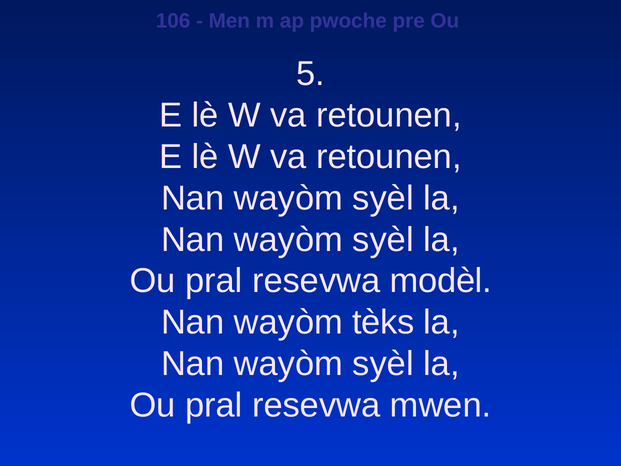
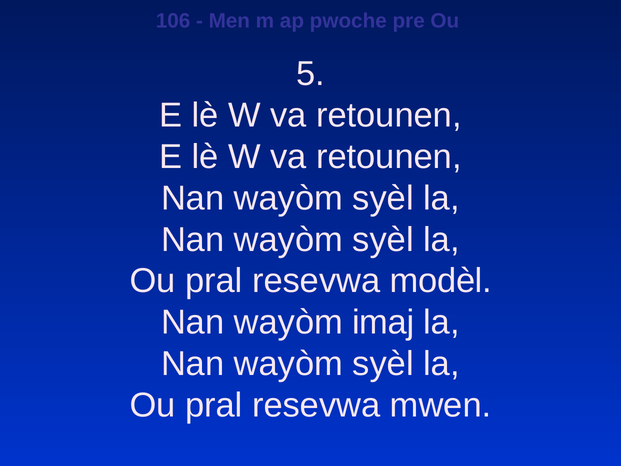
tèks: tèks -> imaj
